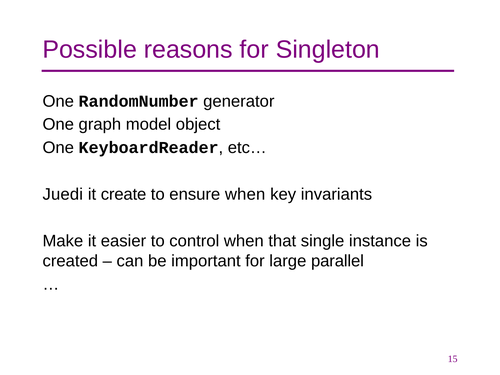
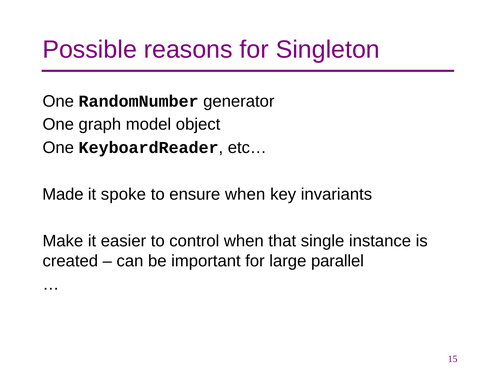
Juedi: Juedi -> Made
create: create -> spoke
